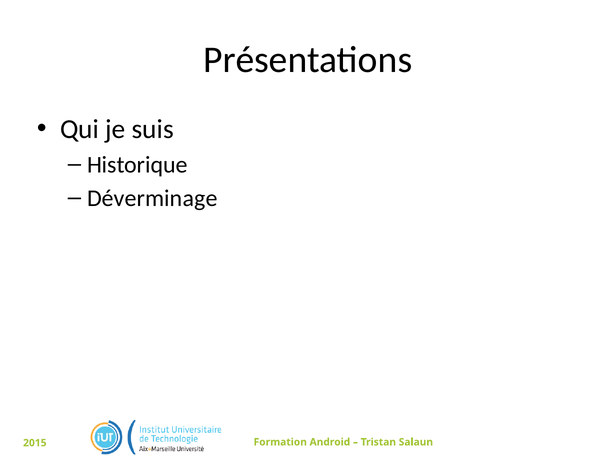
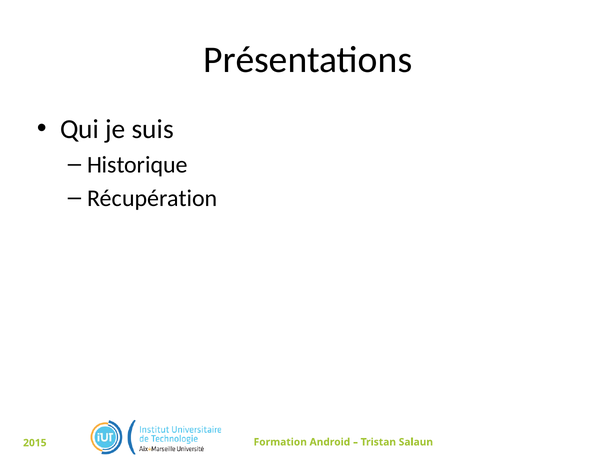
Déverminage: Déverminage -> Récupération
